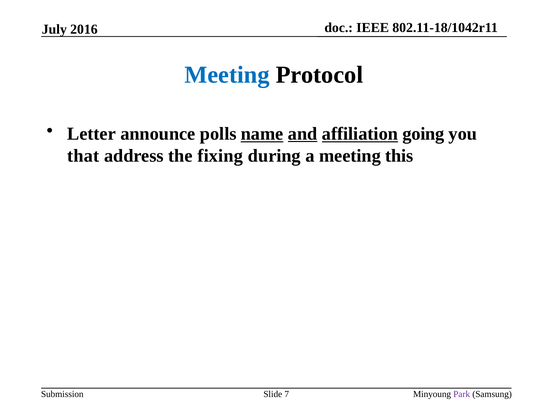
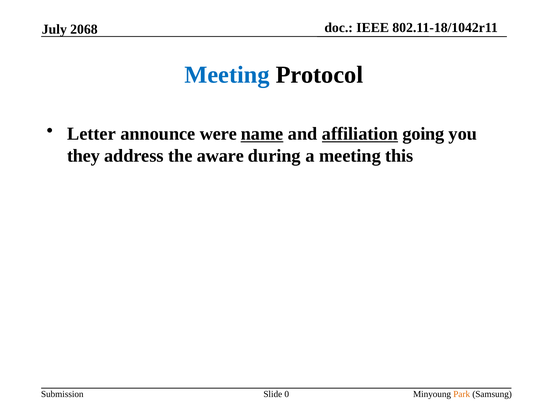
2016: 2016 -> 2068
polls: polls -> were
and underline: present -> none
that: that -> they
fixing: fixing -> aware
7: 7 -> 0
Park colour: purple -> orange
